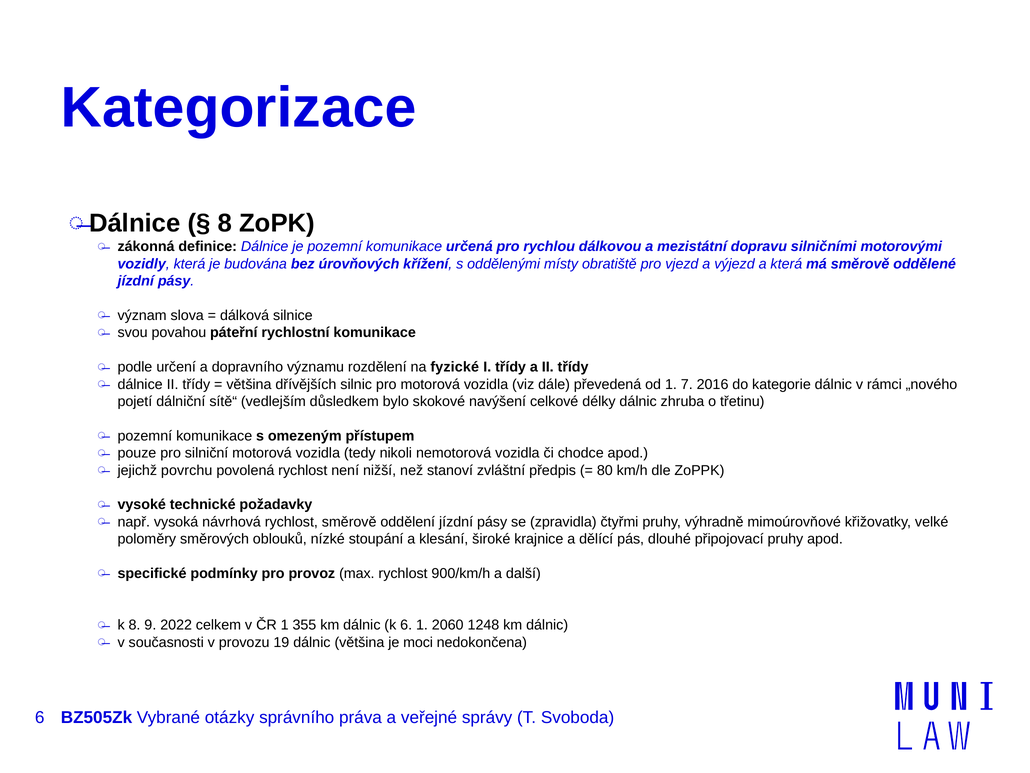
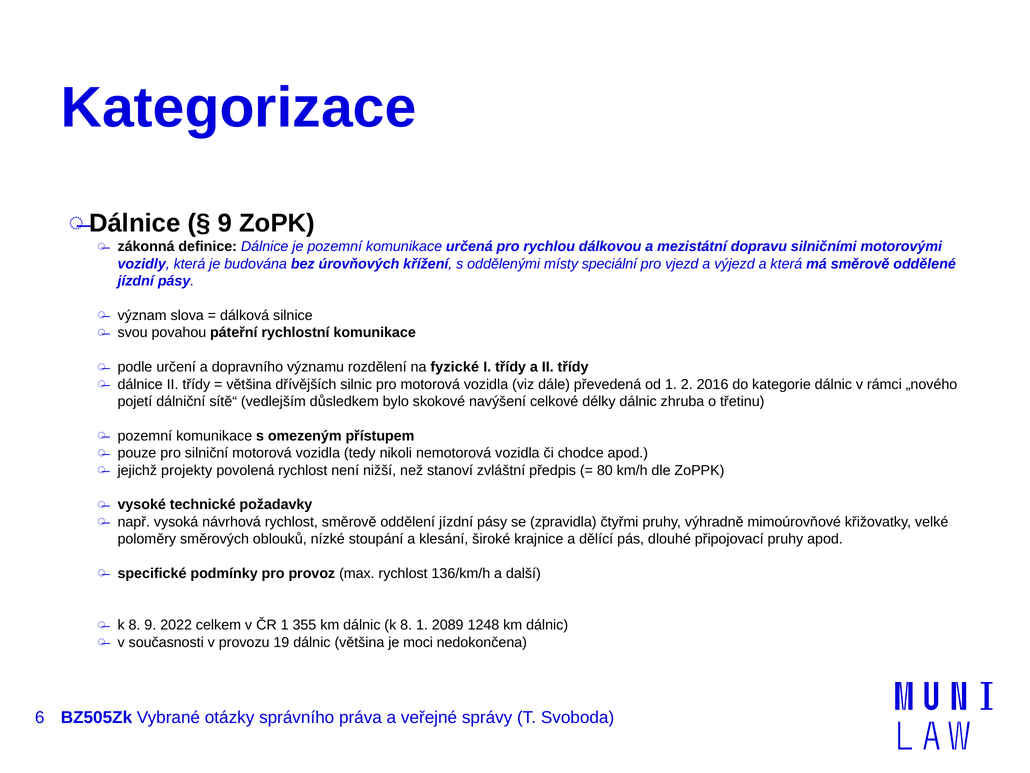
8 at (225, 223): 8 -> 9
obratiště: obratiště -> speciální
7: 7 -> 2
povrchu: povrchu -> projekty
900/km/h: 900/km/h -> 136/km/h
dálnic k 6: 6 -> 8
2060: 2060 -> 2089
